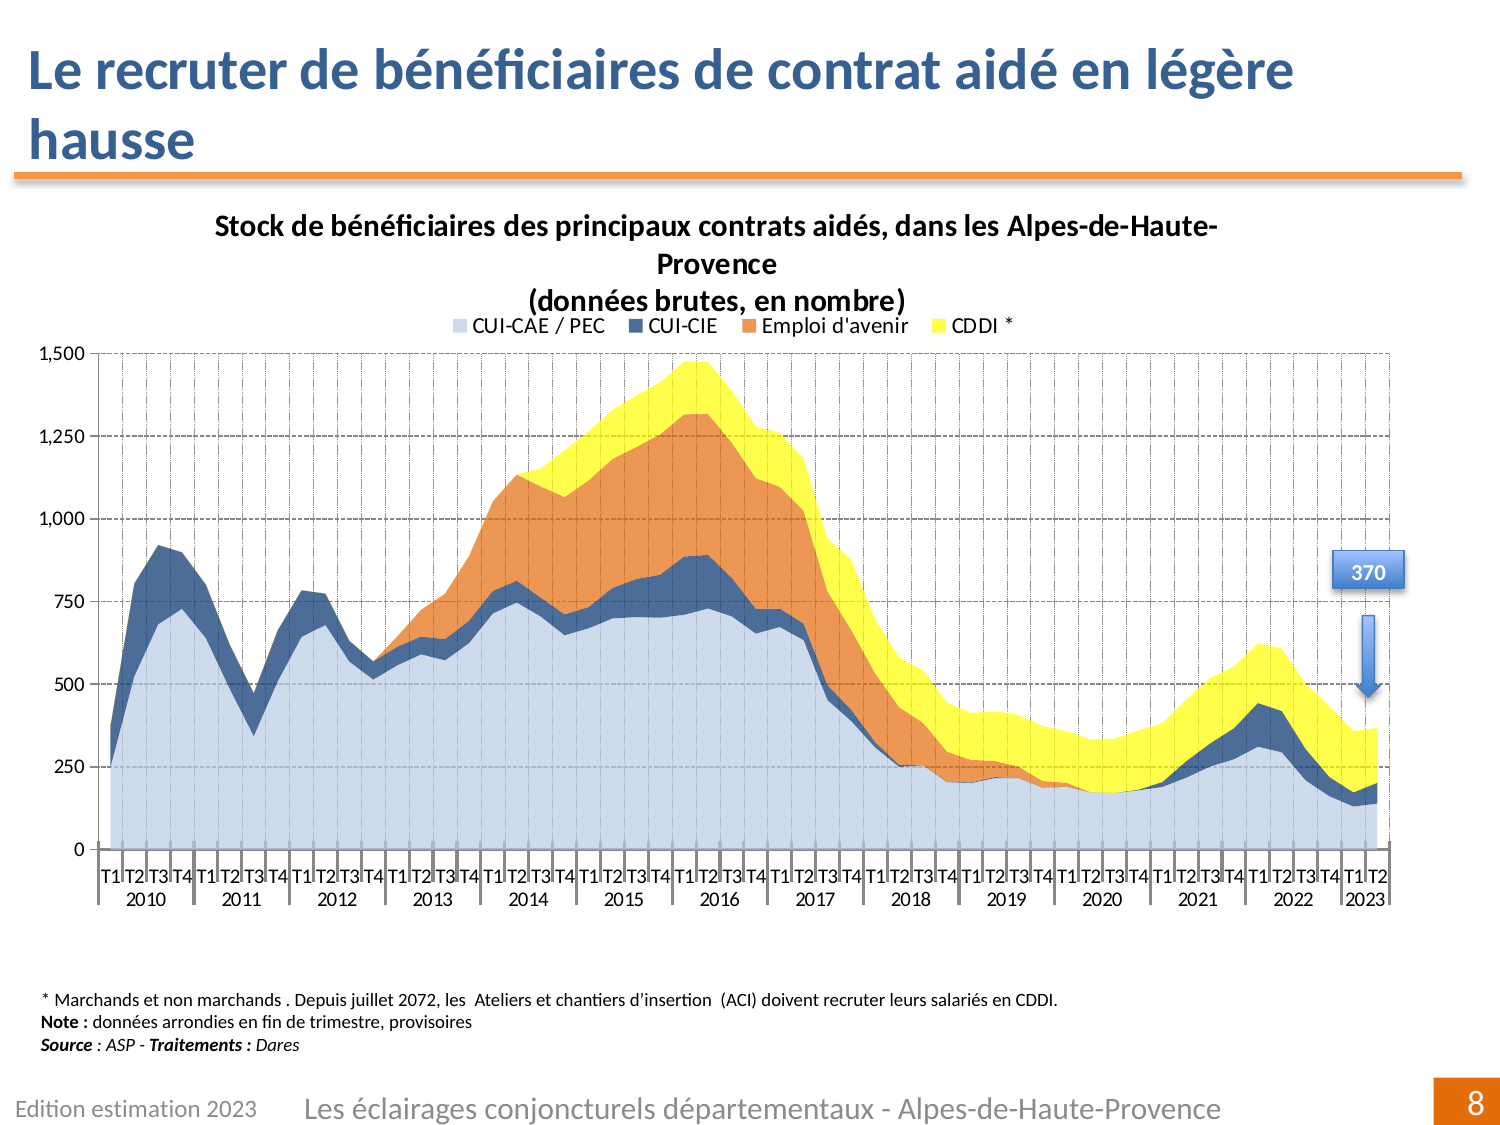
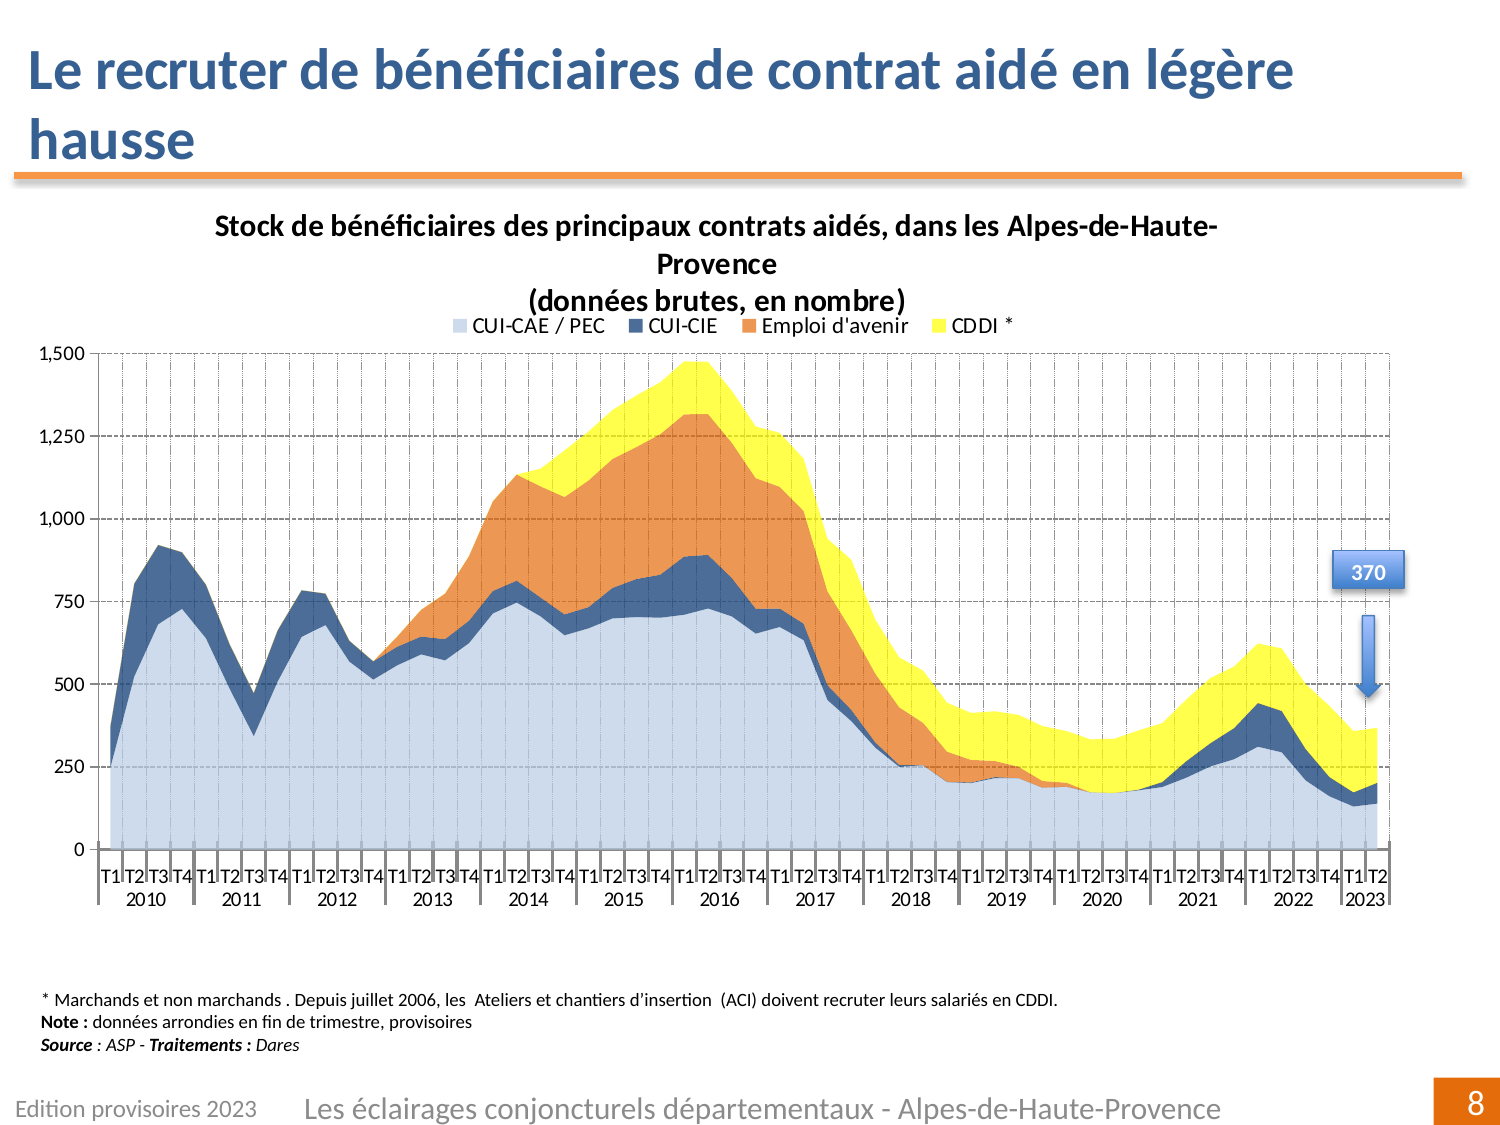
2072: 2072 -> 2006
Edition estimation: estimation -> provisoires
